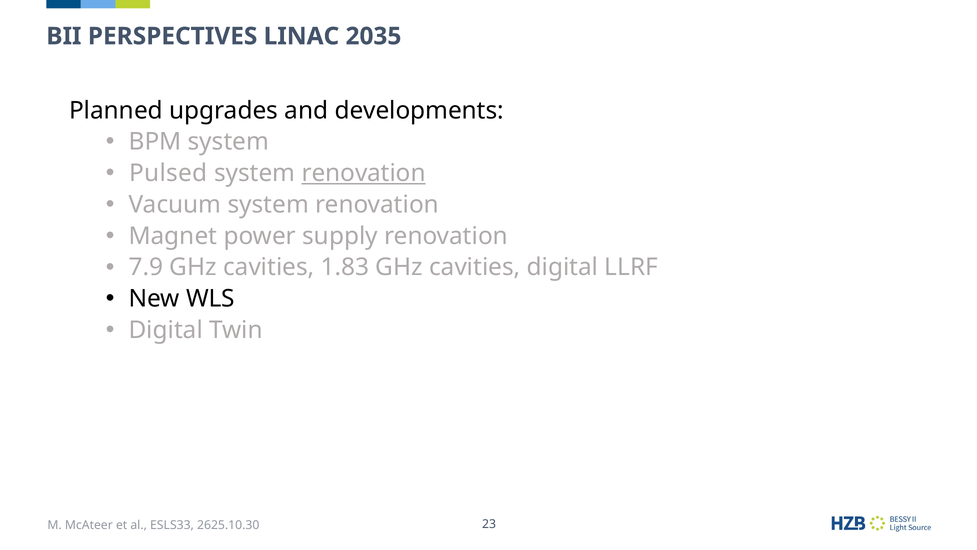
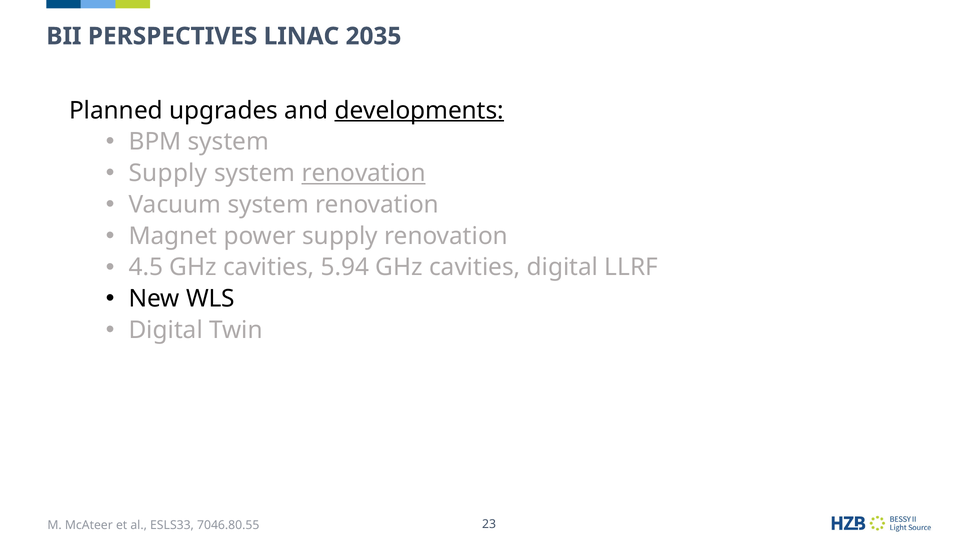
developments underline: none -> present
Pulsed at (168, 173): Pulsed -> Supply
7.9: 7.9 -> 4.5
1.83: 1.83 -> 5.94
2625.10.30: 2625.10.30 -> 7046.80.55
